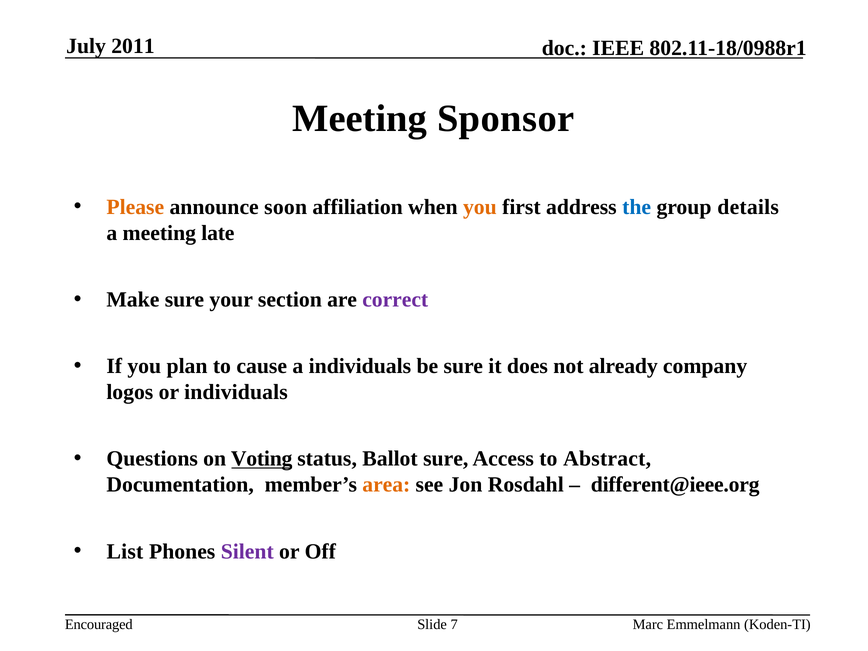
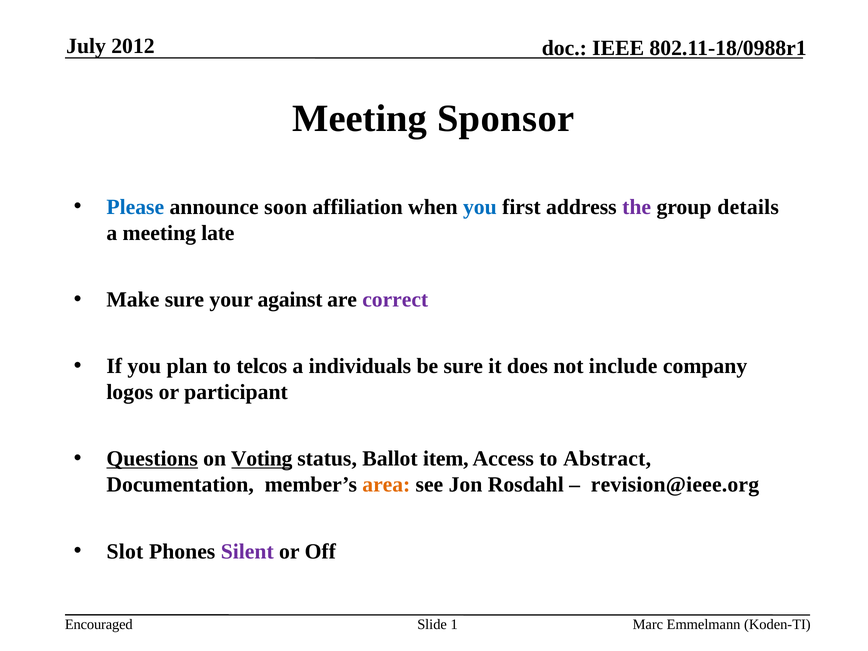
2011: 2011 -> 2012
Please colour: orange -> blue
you at (480, 207) colour: orange -> blue
the colour: blue -> purple
section: section -> against
cause: cause -> telcos
already: already -> include
or individuals: individuals -> participant
Questions underline: none -> present
Ballot sure: sure -> item
different@ieee.org: different@ieee.org -> revision@ieee.org
List: List -> Slot
7: 7 -> 1
